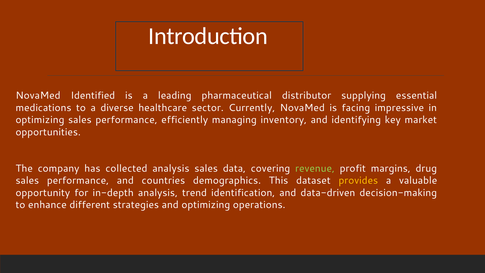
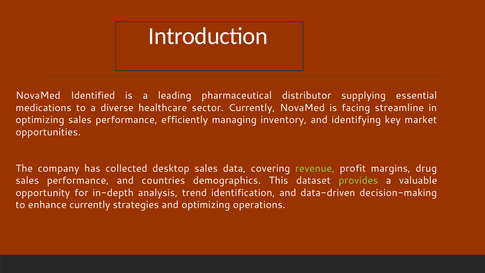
impressive: impressive -> streamline
collected analysis: analysis -> desktop
provides colour: yellow -> light green
enhance different: different -> currently
